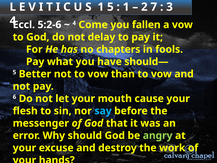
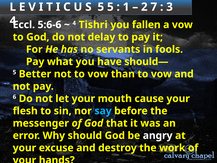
S 1: 1 -> 5
5:2-6: 5:2-6 -> 5:6-6
Come: Come -> Tishri
chapters: chapters -> servants
angry colour: light green -> white
